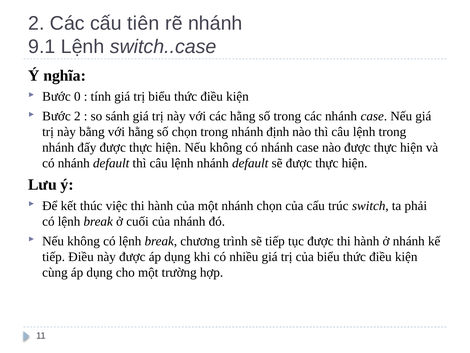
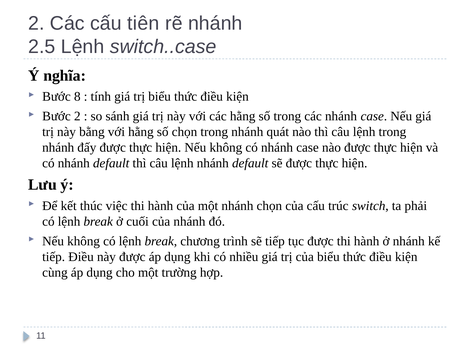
9.1: 9.1 -> 2.5
0: 0 -> 8
định: định -> quát
